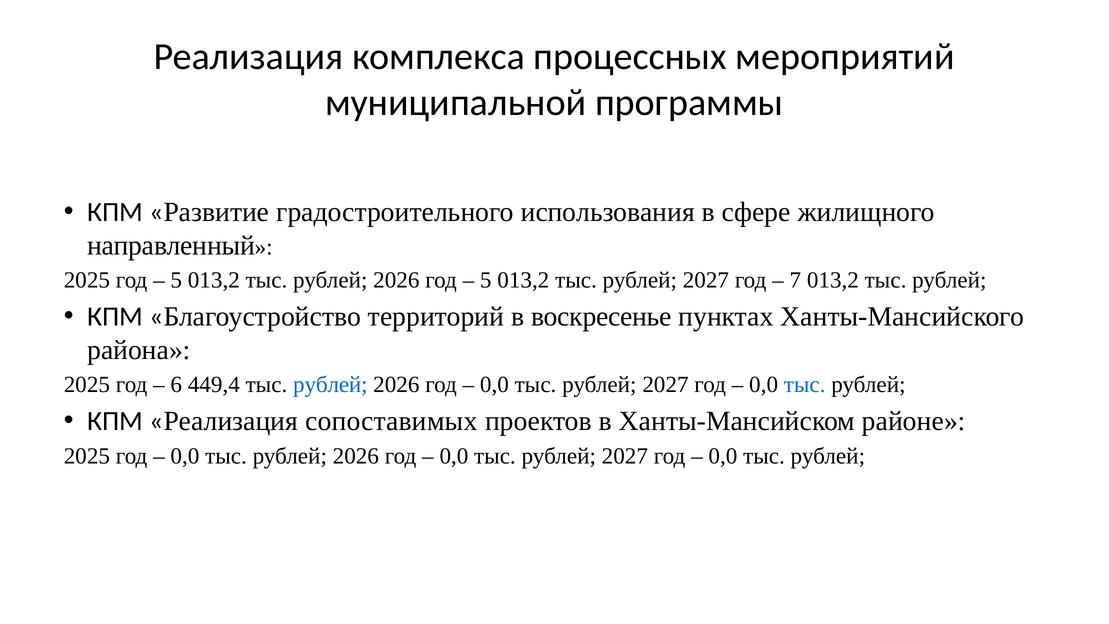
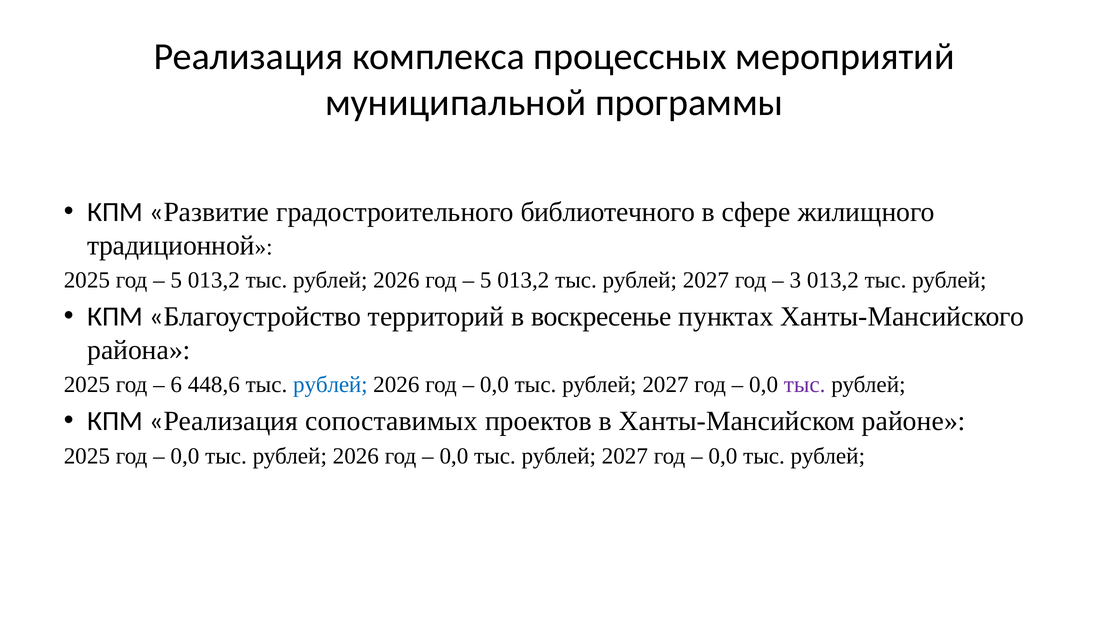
использования: использования -> библиотечного
направленный: направленный -> традиционной
7: 7 -> 3
449,4: 449,4 -> 448,6
тыс at (805, 385) colour: blue -> purple
